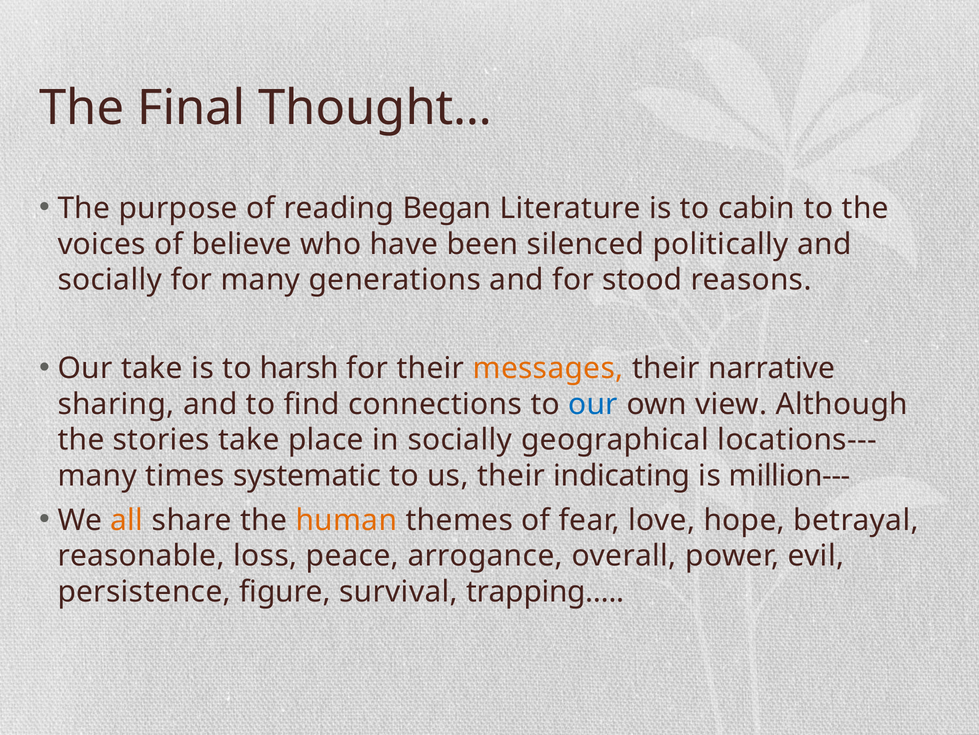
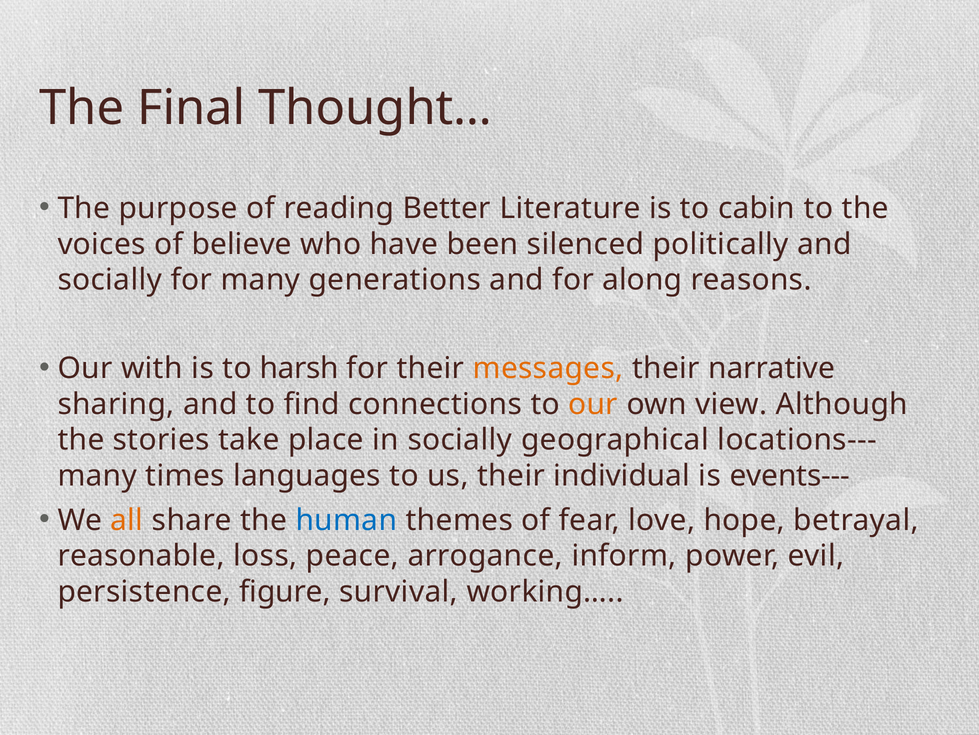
Began: Began -> Better
stood: stood -> along
Our take: take -> with
our at (593, 404) colour: blue -> orange
systematic: systematic -> languages
indicating: indicating -> individual
million---: million--- -> events---
human colour: orange -> blue
overall: overall -> inform
trapping…: trapping… -> working…
